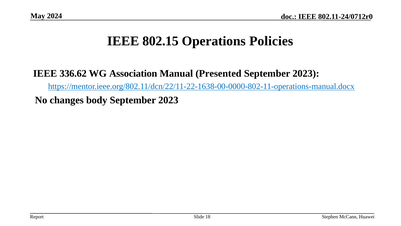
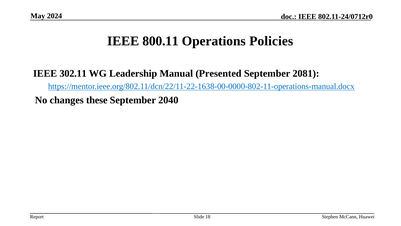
802.15: 802.15 -> 800.11
336.62: 336.62 -> 302.11
Association: Association -> Leadership
2023 at (306, 73): 2023 -> 2081
body: body -> these
2023 at (168, 100): 2023 -> 2040
